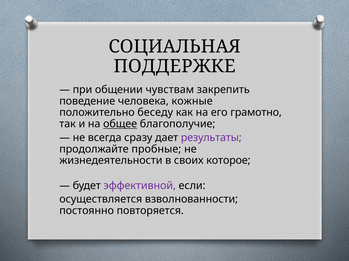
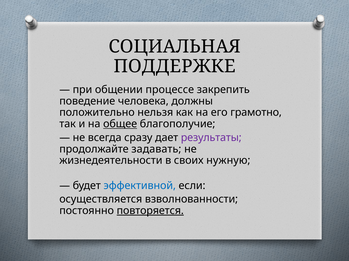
чувствам: чувствам -> процессе
кожные: кожные -> должны
беседу: беседу -> нельзя
пробные: пробные -> задавать
которое: которое -> нужную
эффективной colour: purple -> blue
повторяется underline: none -> present
